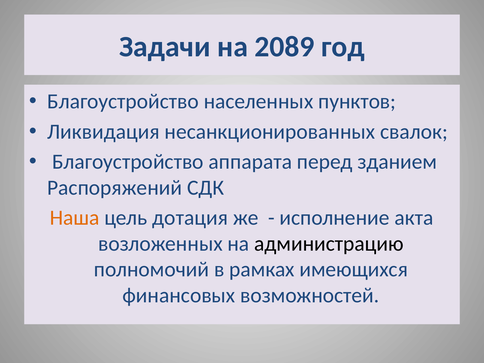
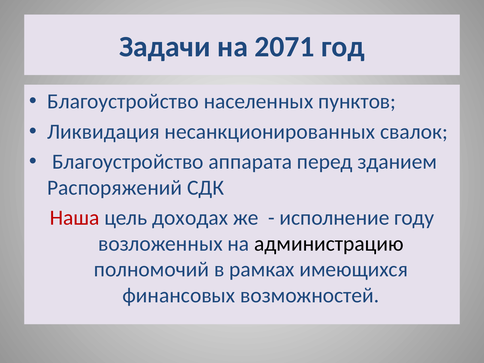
2089: 2089 -> 2071
Наша colour: orange -> red
дотация: дотация -> доходах
акта: акта -> году
